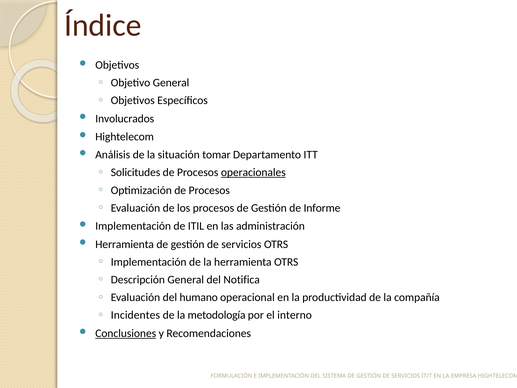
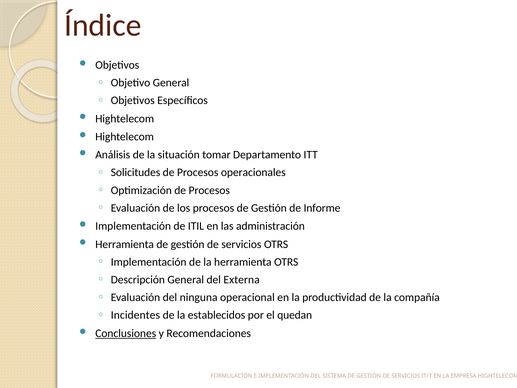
Involucrados at (125, 119): Involucrados -> Hightelecom
operacionales underline: present -> none
Notifica: Notifica -> Externa
humano: humano -> ninguna
metodología: metodología -> establecidos
interno: interno -> quedan
